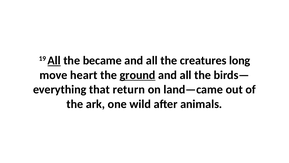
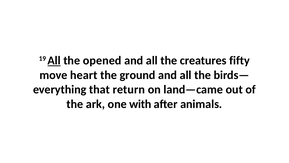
became: became -> opened
long: long -> fifty
ground underline: present -> none
wild: wild -> with
